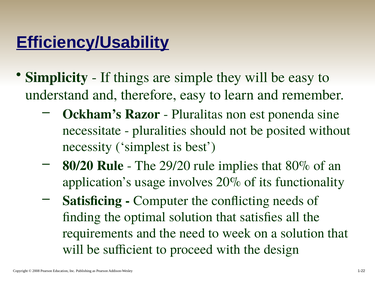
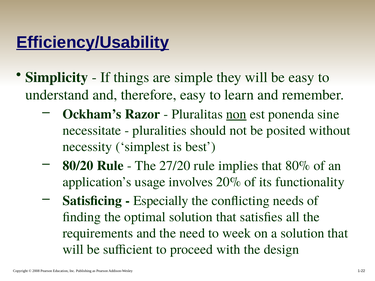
non underline: none -> present
29/20: 29/20 -> 27/20
Computer: Computer -> Especially
